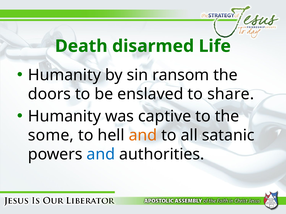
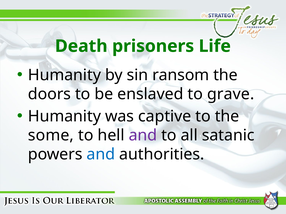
disarmed: disarmed -> prisoners
share: share -> grave
and at (143, 136) colour: orange -> purple
